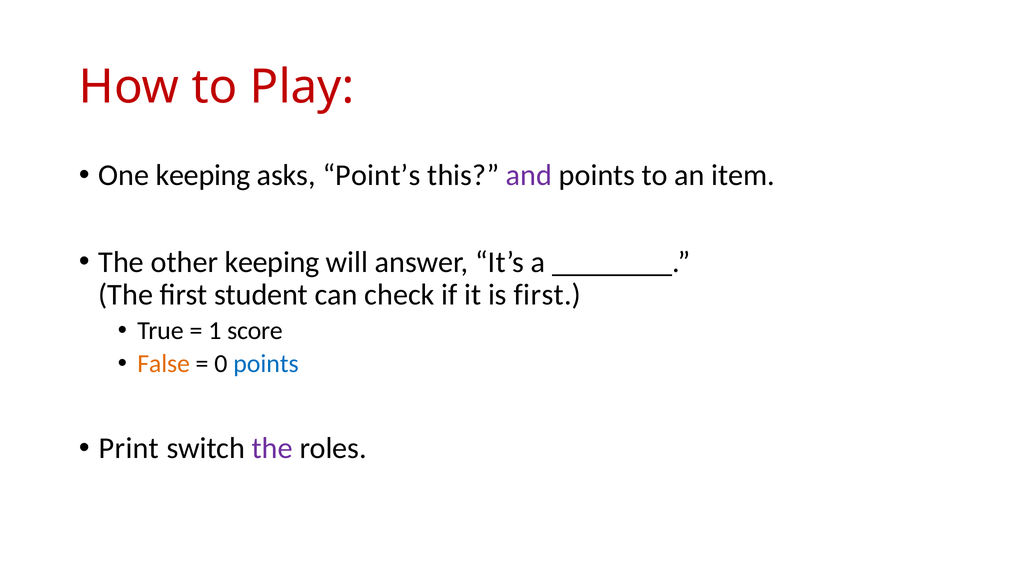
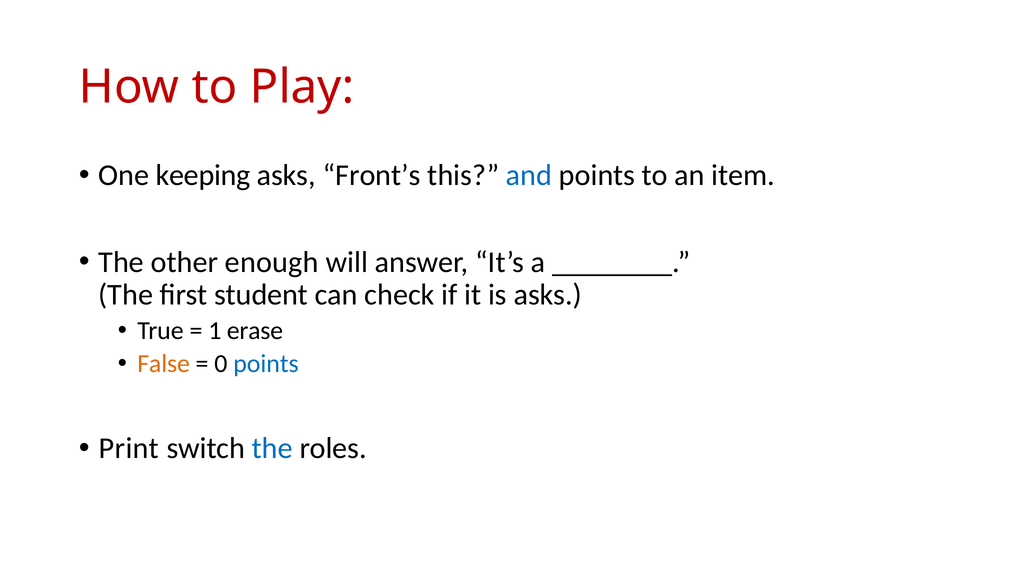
Point’s: Point’s -> Front’s
and colour: purple -> blue
other keeping: keeping -> enough
is first: first -> asks
score: score -> erase
the at (272, 448) colour: purple -> blue
